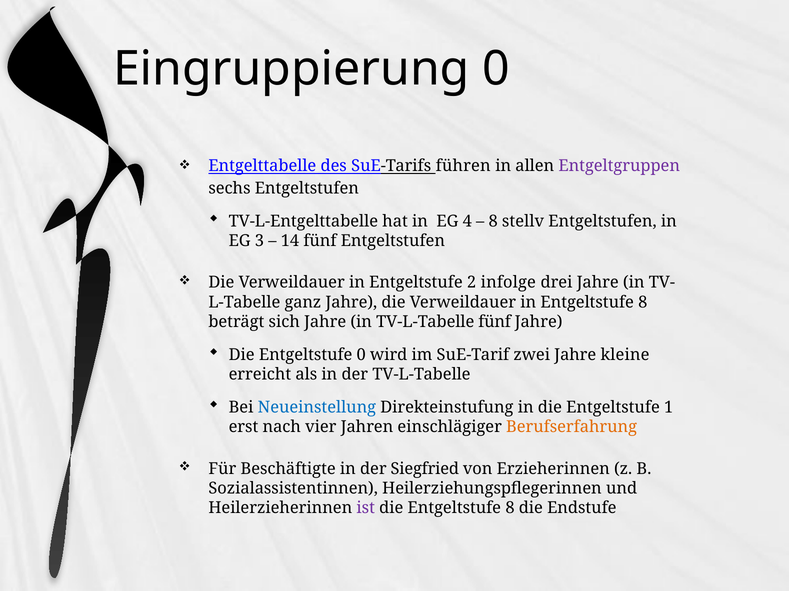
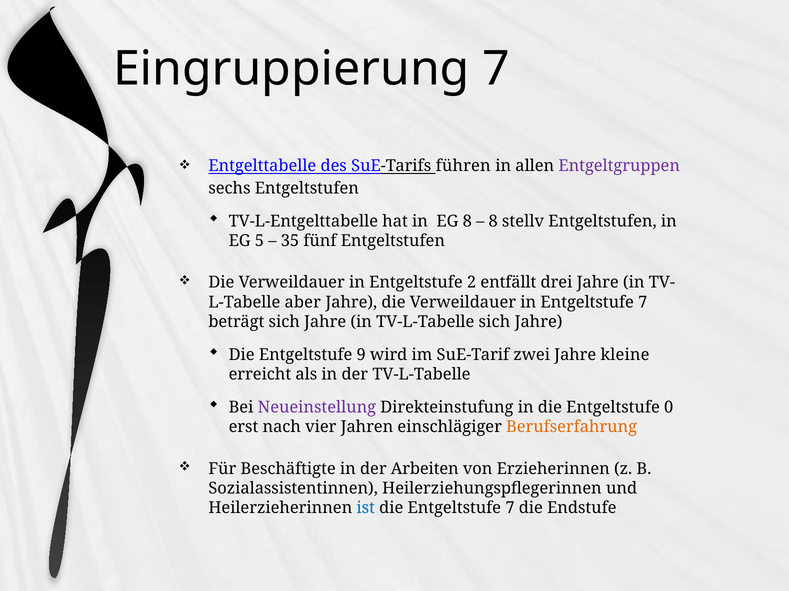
Eingruppierung 0: 0 -> 7
EG 4: 4 -> 8
3: 3 -> 5
14: 14 -> 35
infolge: infolge -> entfällt
ganz: ganz -> aber
in Entgeltstufe 8: 8 -> 7
TV-L-Tabelle fünf: fünf -> sich
Entgeltstufe 0: 0 -> 9
Neueinstellung colour: blue -> purple
1: 1 -> 0
Siegfried: Siegfried -> Arbeiten
ist colour: purple -> blue
die Entgeltstufe 8: 8 -> 7
